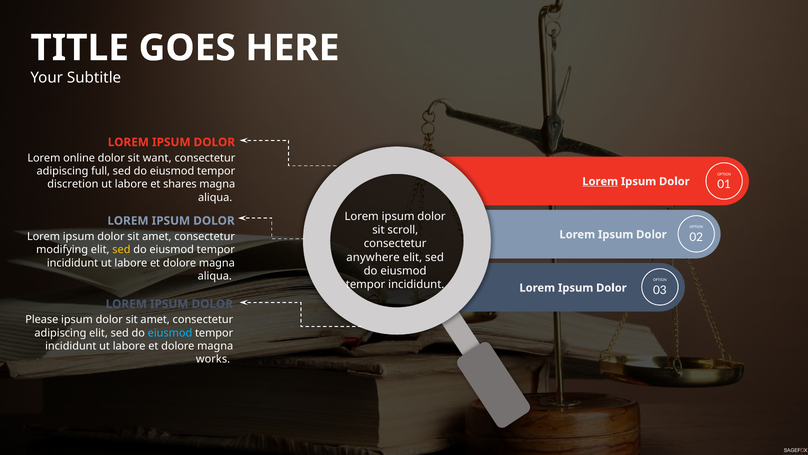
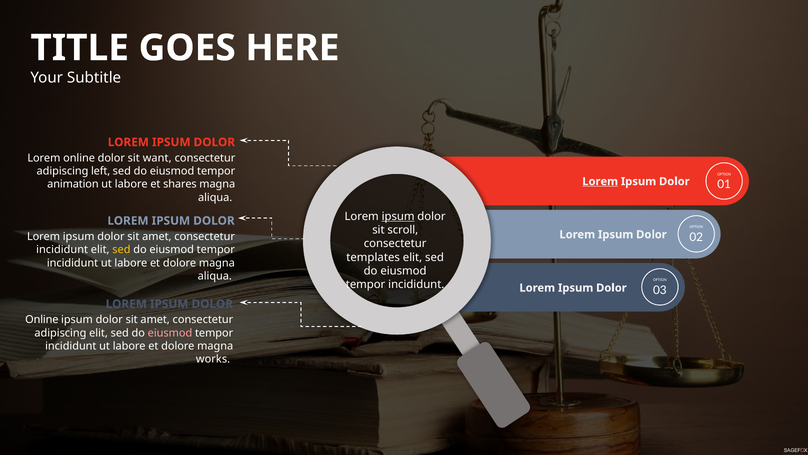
full: full -> left
discretion: discretion -> animation
ipsum at (398, 216) underline: none -> present
modifying at (62, 249): modifying -> incididunt
anywhere: anywhere -> templates
Please at (42, 319): Please -> Online
eiusmod at (170, 333) colour: light blue -> pink
